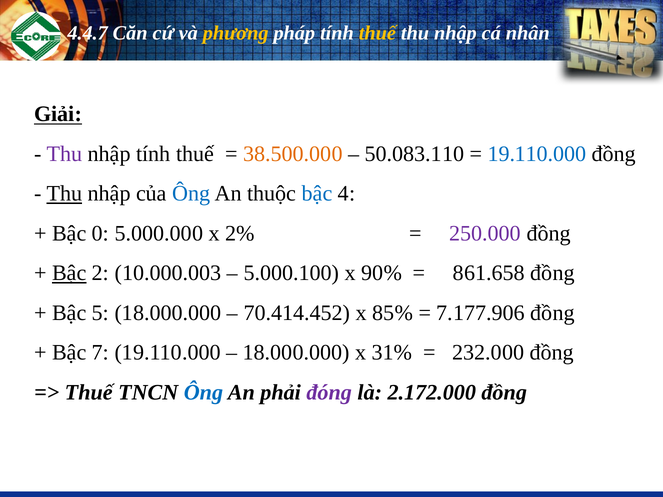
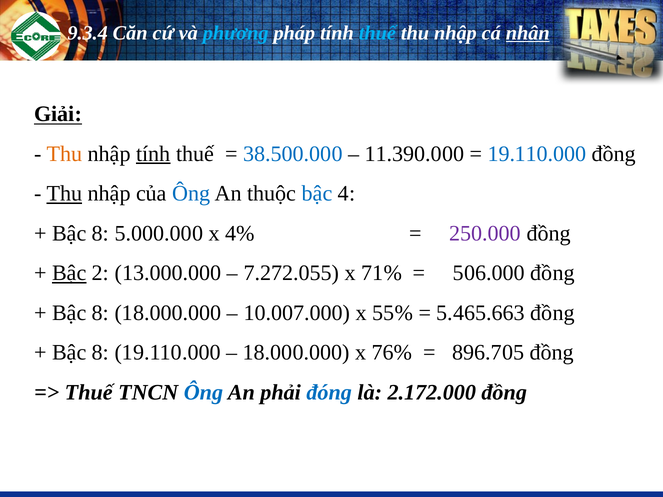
4.4.7: 4.4.7 -> 9.3.4
phương colour: yellow -> light blue
thuế at (377, 33) colour: yellow -> light blue
nhân underline: none -> present
Thu at (64, 154) colour: purple -> orange
tính at (153, 154) underline: none -> present
38.500.000 colour: orange -> blue
50.083.110: 50.083.110 -> 11.390.000
0 at (100, 234): 0 -> 8
2%: 2% -> 4%
10.000.003: 10.000.003 -> 13.000.000
5.000.100: 5.000.100 -> 7.272.055
90%: 90% -> 71%
861.658: 861.658 -> 506.000
5 at (100, 313): 5 -> 8
70.414.452: 70.414.452 -> 10.007.000
85%: 85% -> 55%
7.177.906: 7.177.906 -> 5.465.663
7 at (100, 353): 7 -> 8
31%: 31% -> 76%
232.000: 232.000 -> 896.705
đóng colour: purple -> blue
